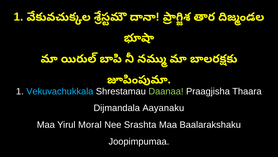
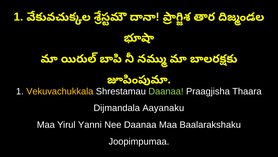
Vekuvachukkala colour: light blue -> yellow
Moral: Moral -> Yanni
Nee Srashta: Srashta -> Daanaa
